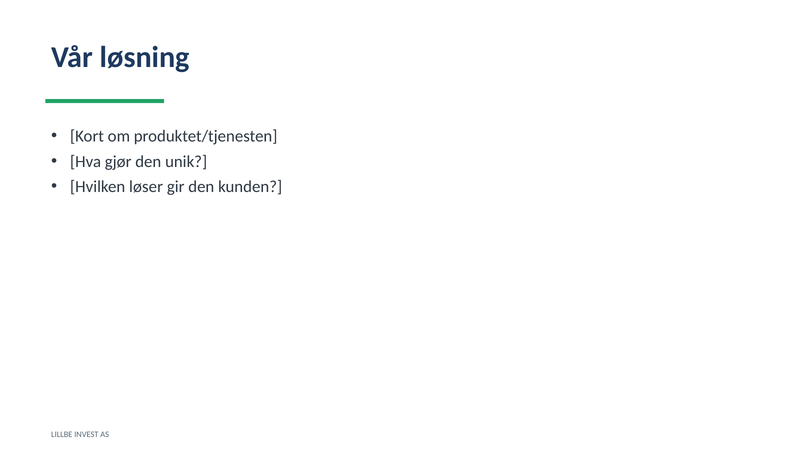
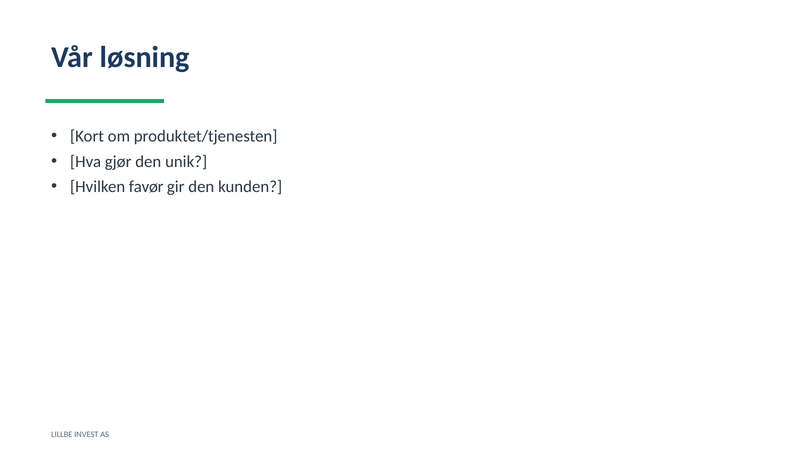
løser: løser -> favør
